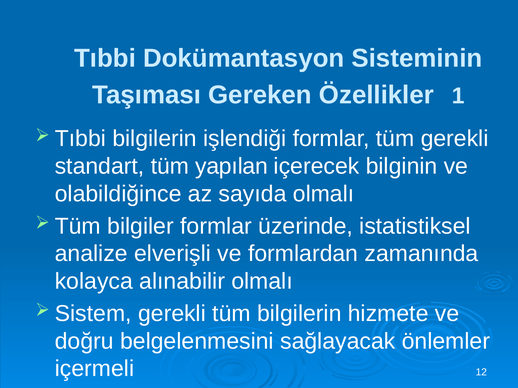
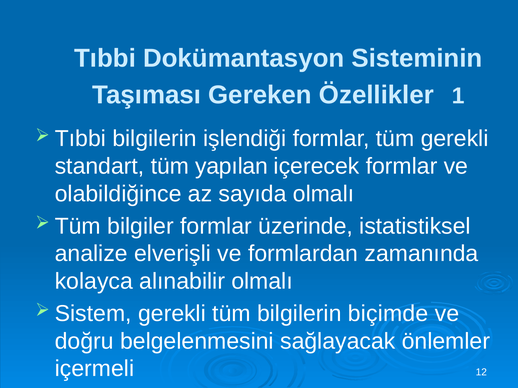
içerecek bilginin: bilginin -> formlar
hizmete: hizmete -> biçimde
